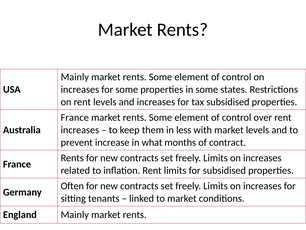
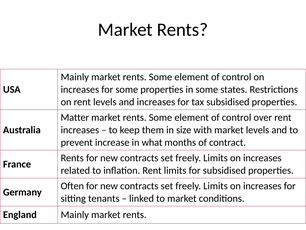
France at (75, 117): France -> Matter
less: less -> size
